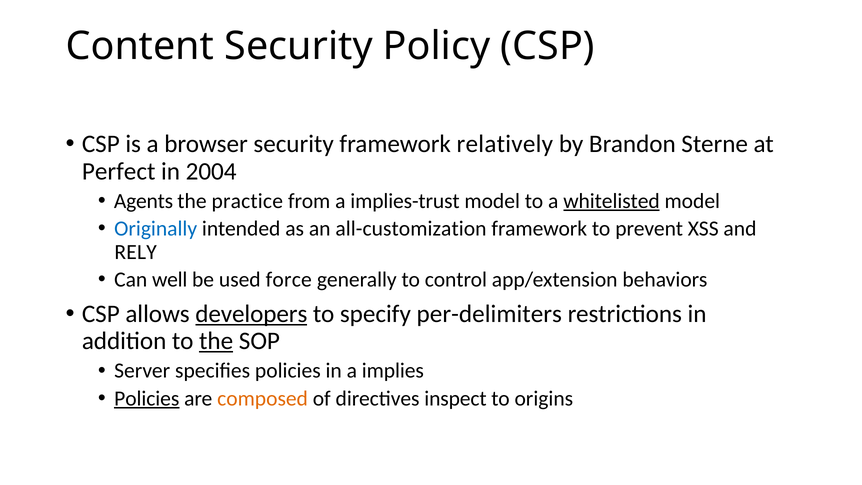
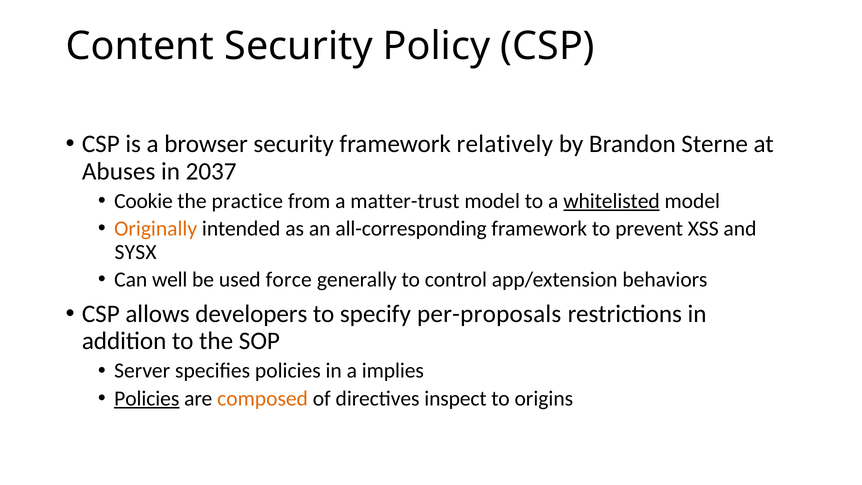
Perfect: Perfect -> Abuses
2004: 2004 -> 2037
Agents: Agents -> Cookie
implies-trust: implies-trust -> matter-trust
Originally colour: blue -> orange
all-customization: all-customization -> all-corresponding
RELY: RELY -> SYSX
developers underline: present -> none
per-delimiters: per-delimiters -> per-proposals
the at (216, 341) underline: present -> none
